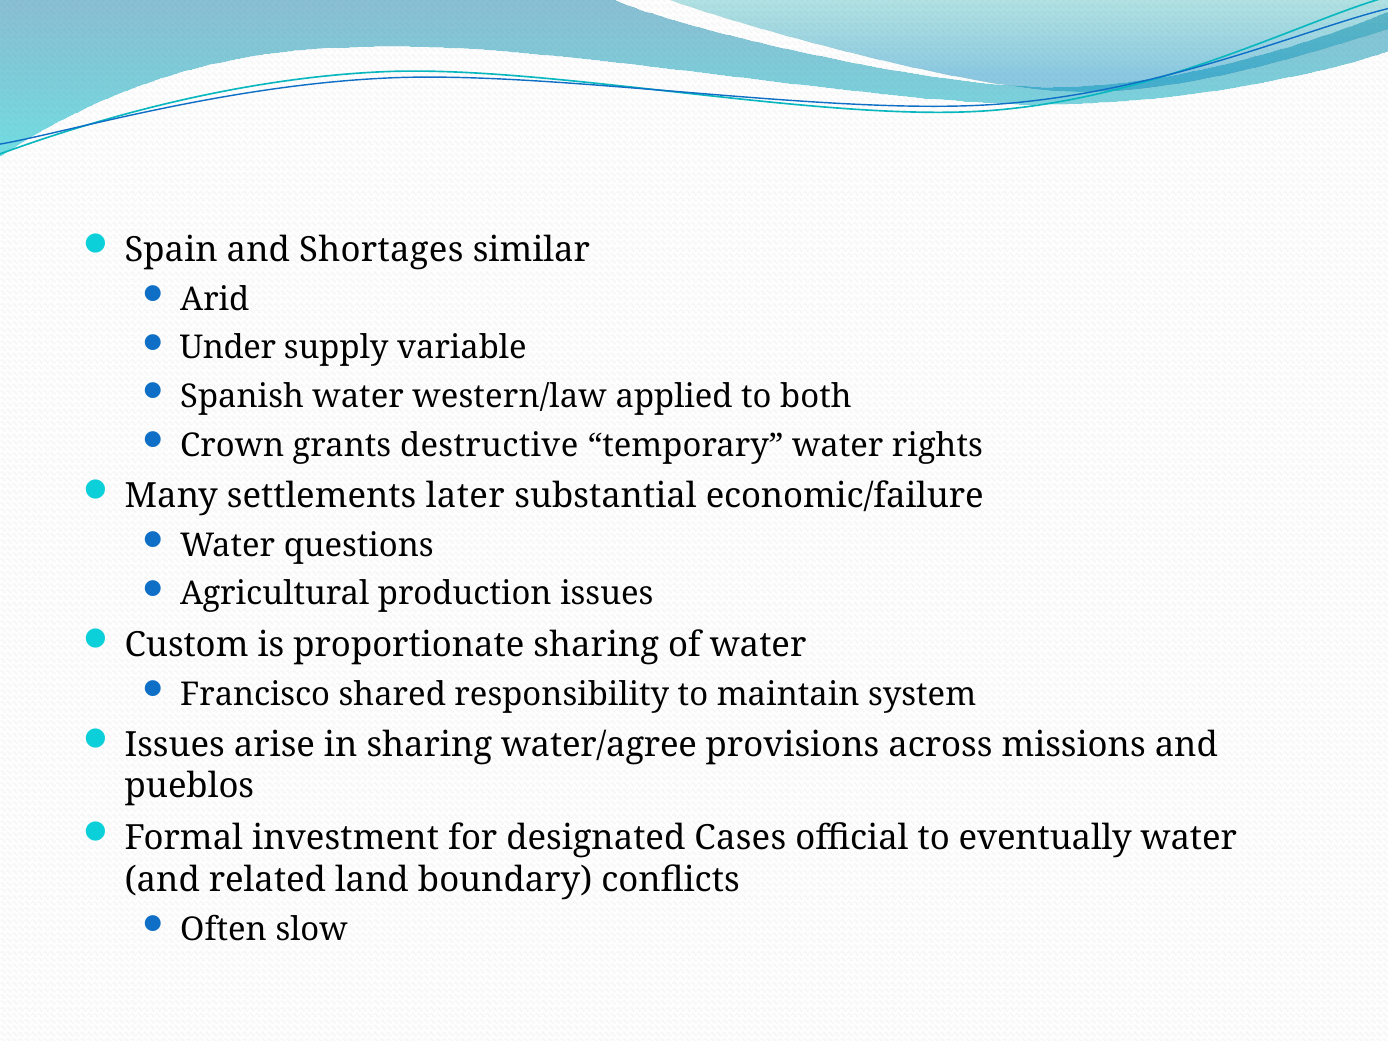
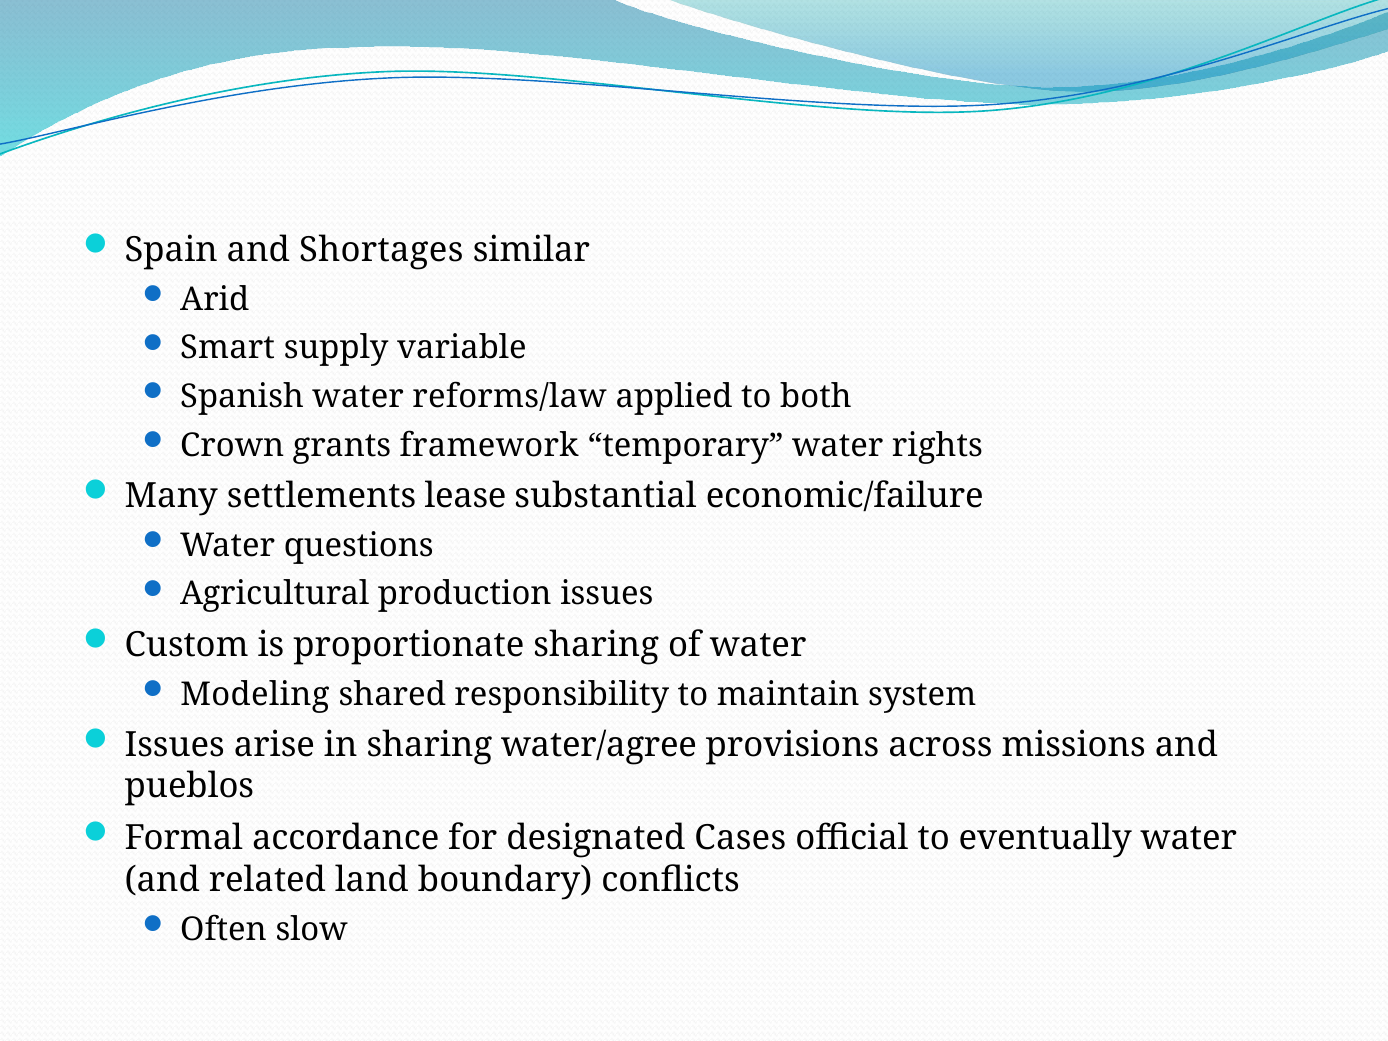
Under: Under -> Smart
western/law: western/law -> reforms/law
destructive: destructive -> framework
later: later -> lease
Francisco: Francisco -> Modeling
investment: investment -> accordance
